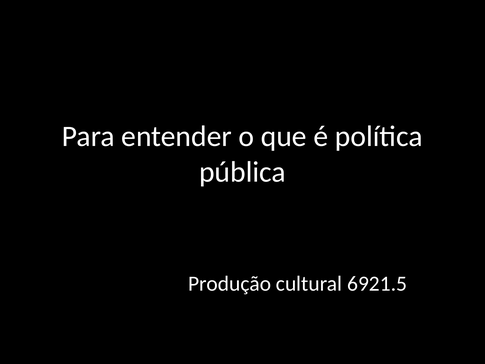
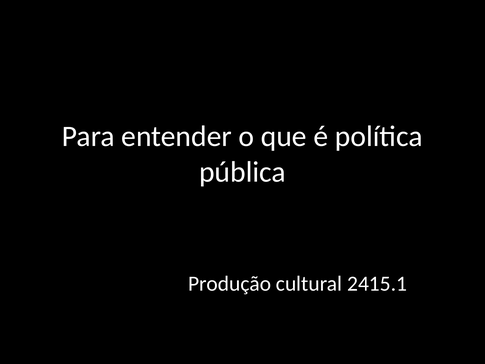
6921.5: 6921.5 -> 2415.1
